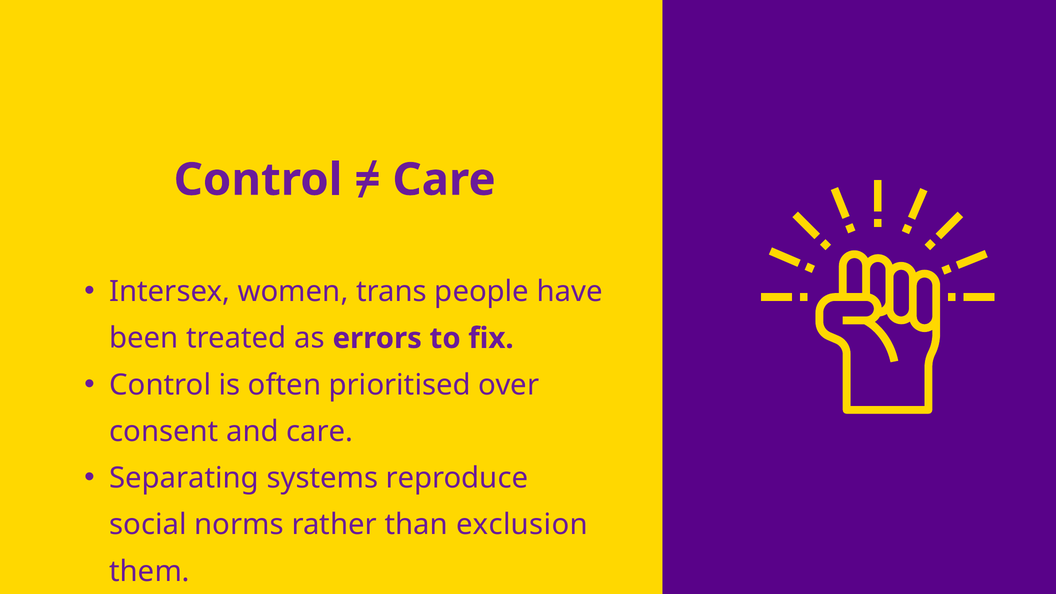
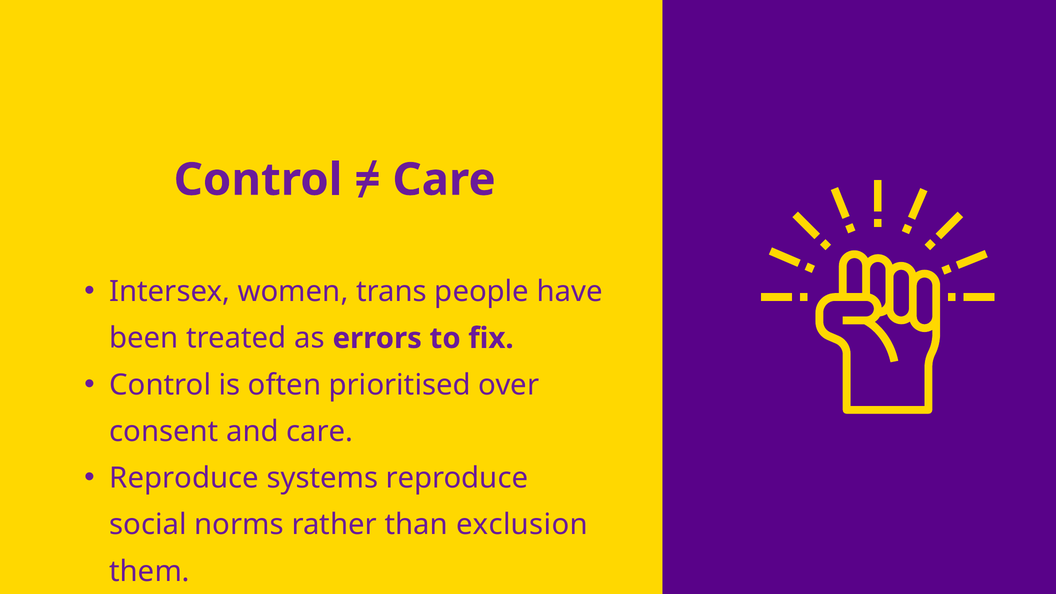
Separating at (184, 478): Separating -> Reproduce
